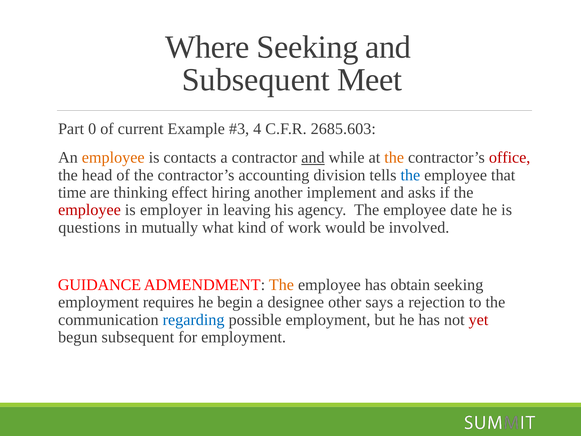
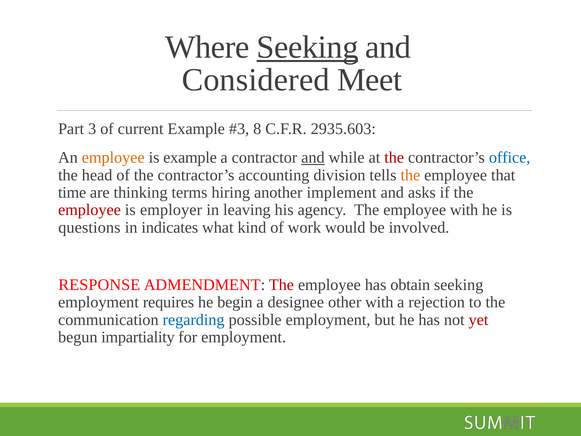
Seeking at (308, 47) underline: none -> present
Subsequent at (256, 80): Subsequent -> Considered
0: 0 -> 3
4: 4 -> 8
2685.603: 2685.603 -> 2935.603
is contacts: contacts -> example
the at (394, 158) colour: orange -> red
office colour: red -> blue
the at (410, 175) colour: blue -> orange
effect: effect -> terms
employee date: date -> with
mutually: mutually -> indicates
GUIDANCE: GUIDANCE -> RESPONSE
The at (281, 285) colour: orange -> red
other says: says -> with
begun subsequent: subsequent -> impartiality
